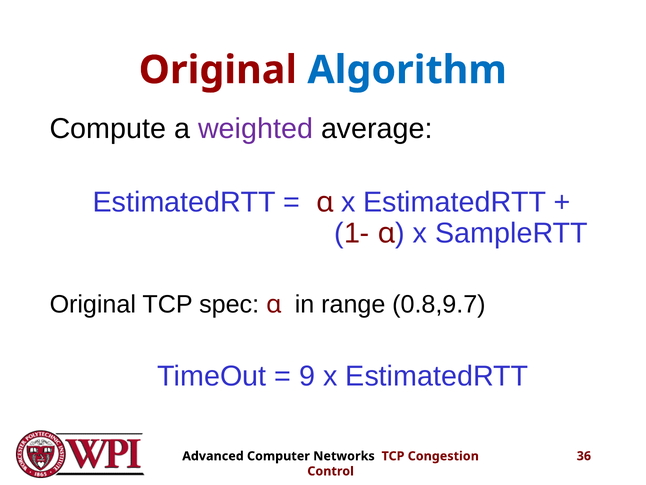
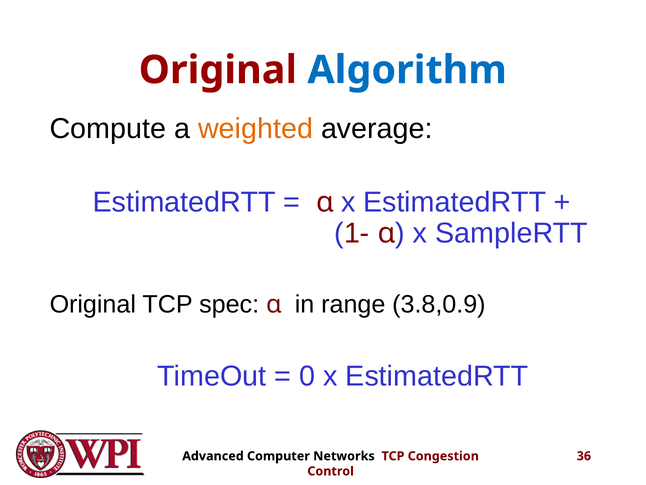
weighted colour: purple -> orange
0.8,9.7: 0.8,9.7 -> 3.8,0.9
9: 9 -> 0
